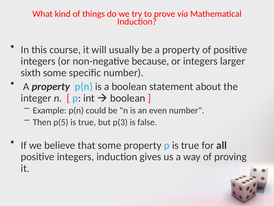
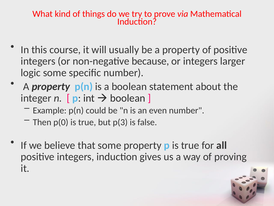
sixth: sixth -> logic
p(5: p(5 -> p(0
